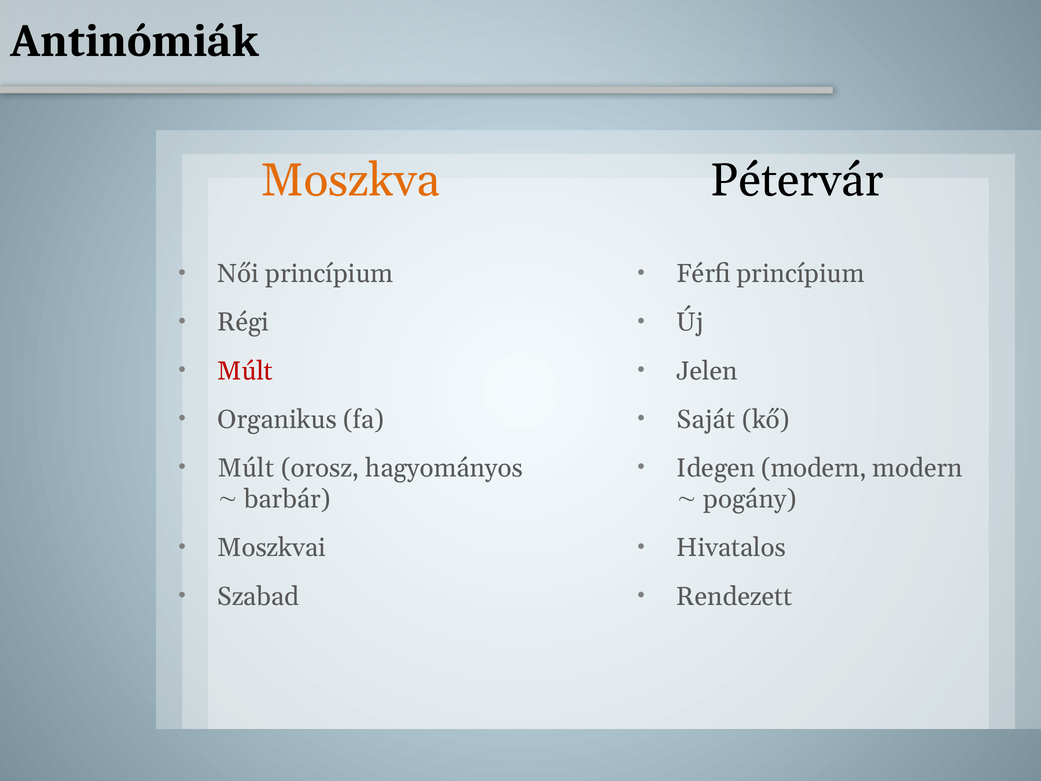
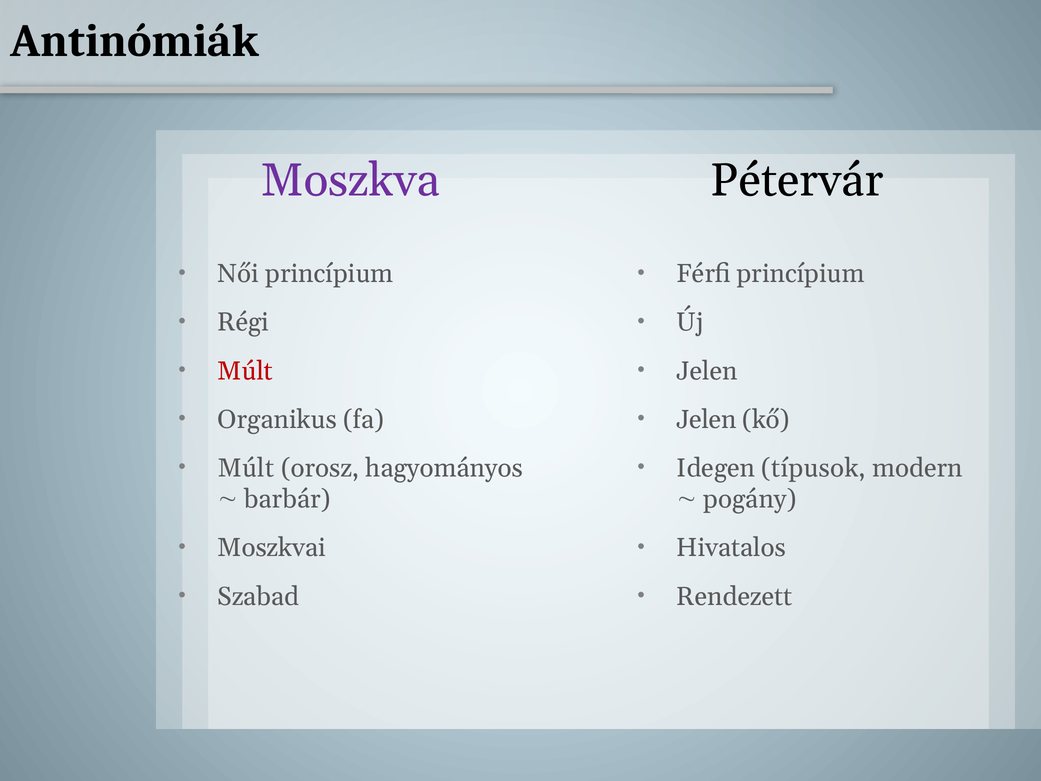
Moszkva colour: orange -> purple
Saját at (706, 419): Saját -> Jelen
Idegen modern: modern -> típusok
